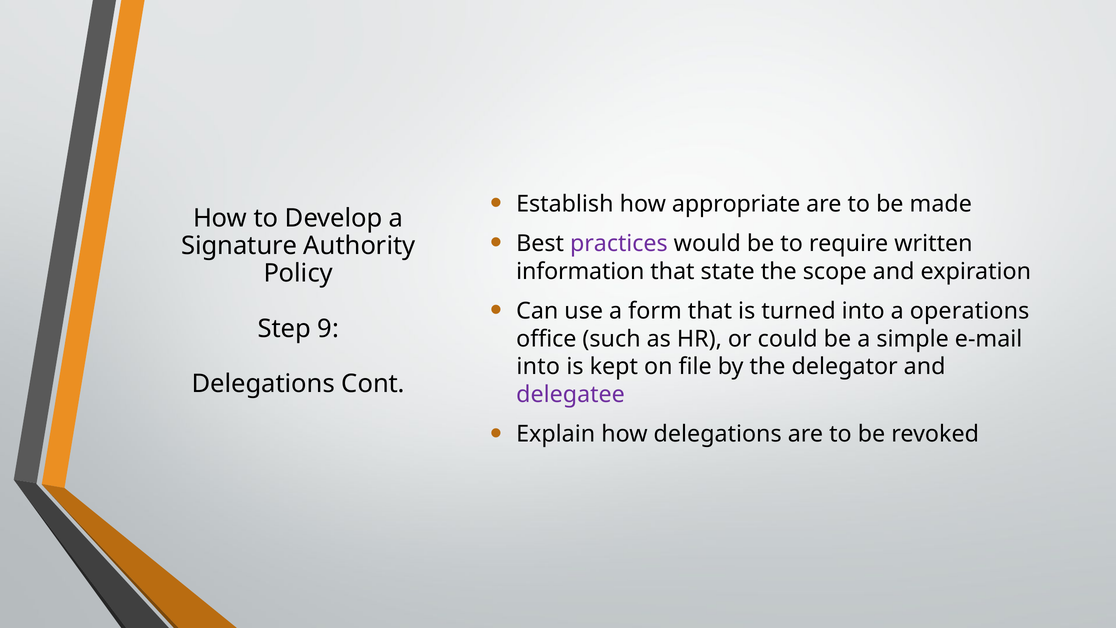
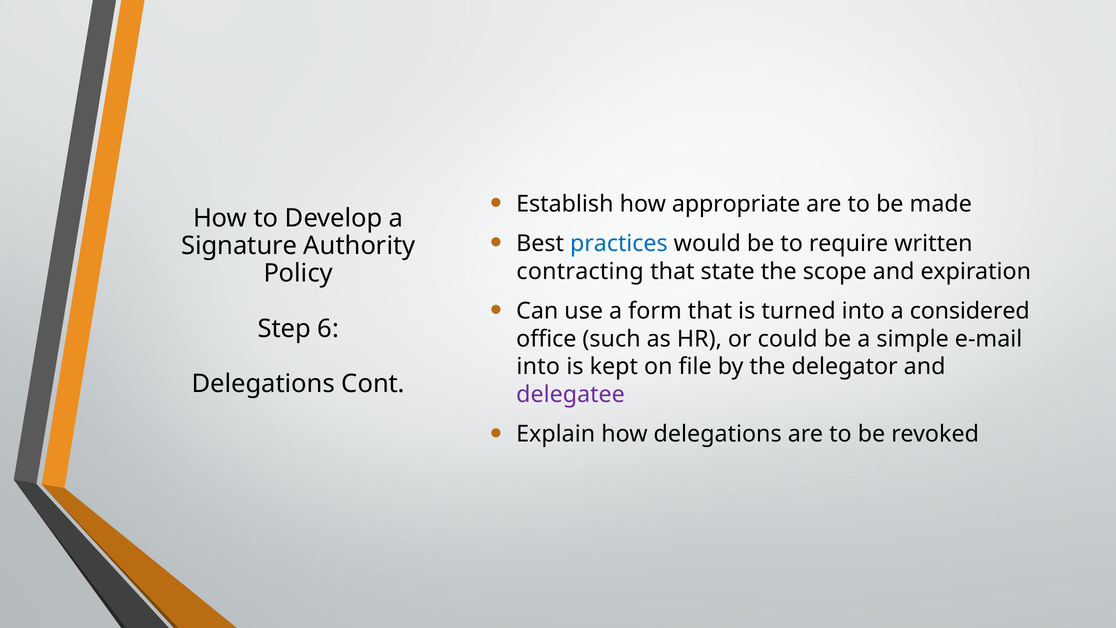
practices colour: purple -> blue
information: information -> contracting
operations: operations -> considered
9: 9 -> 6
